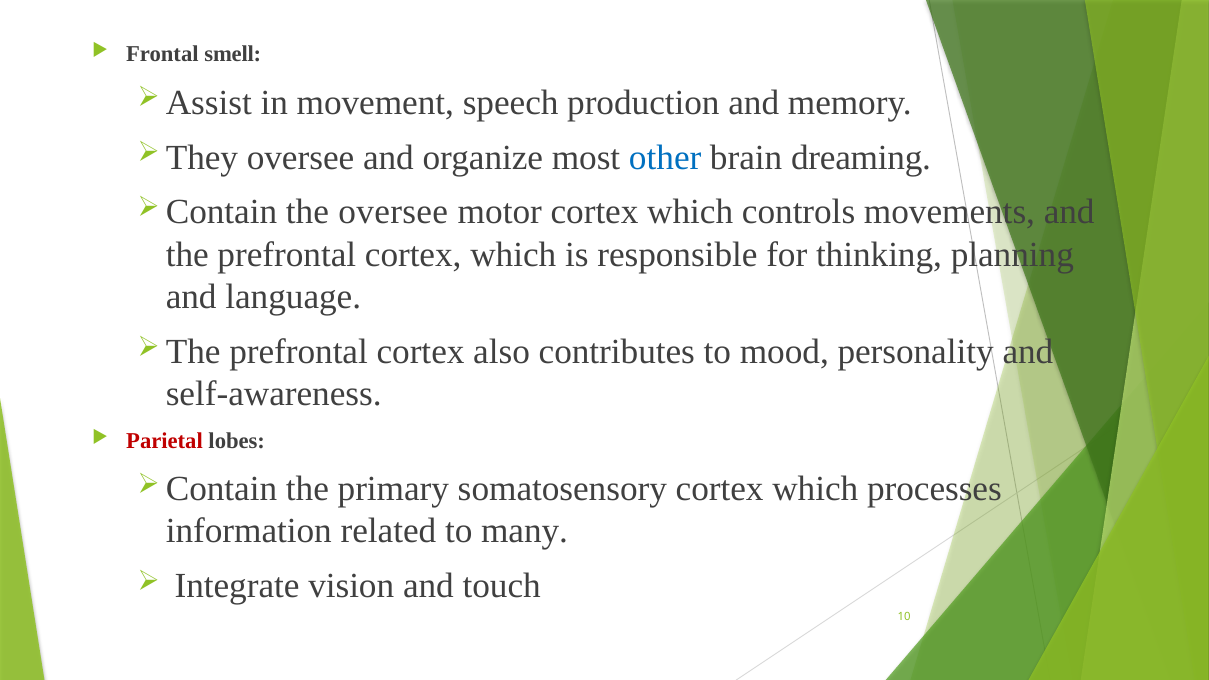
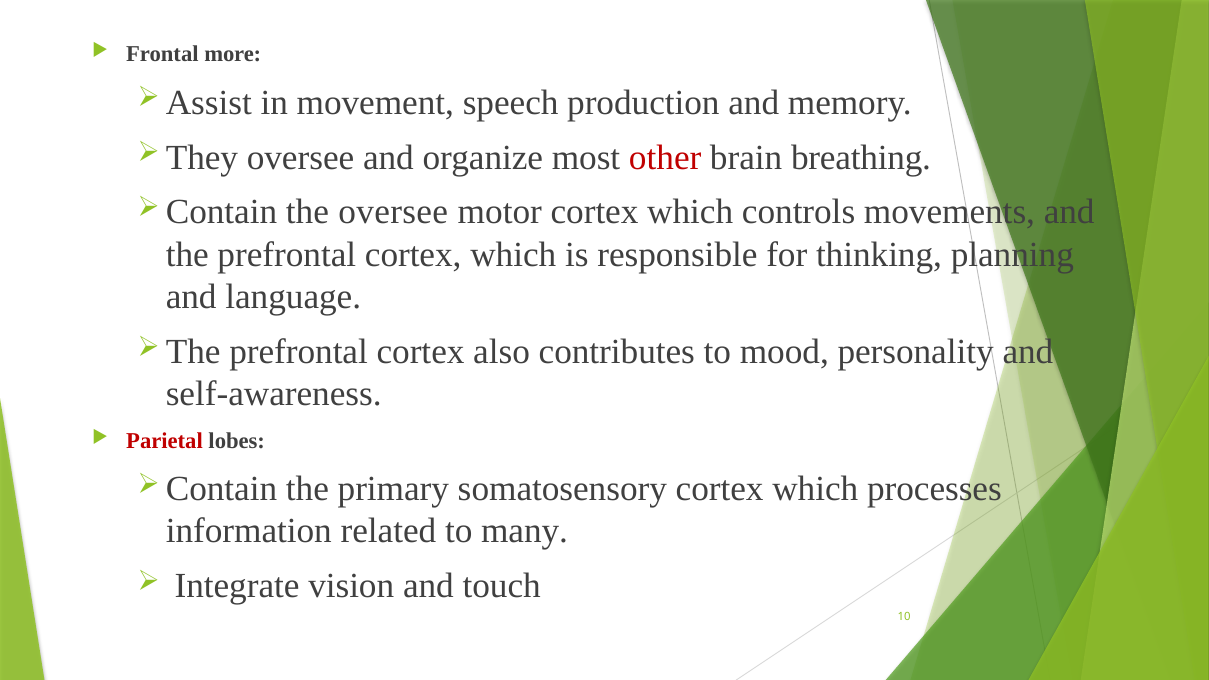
smell: smell -> more
other colour: blue -> red
dreaming: dreaming -> breathing
